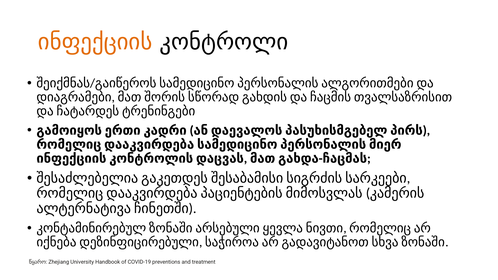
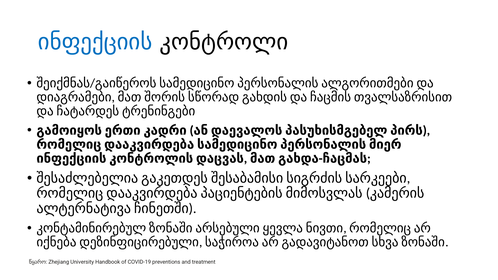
ინფექციის colour: orange -> blue
